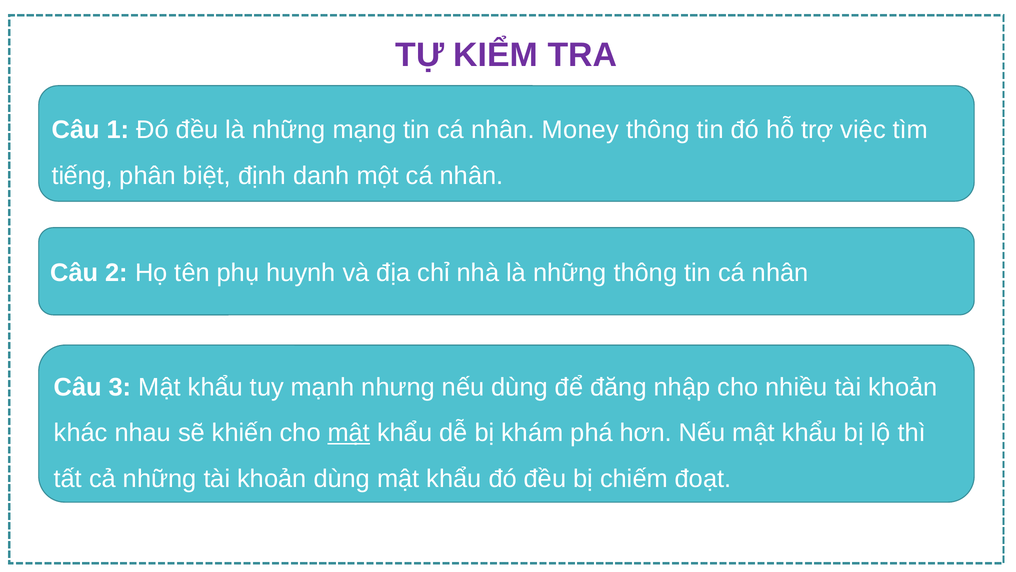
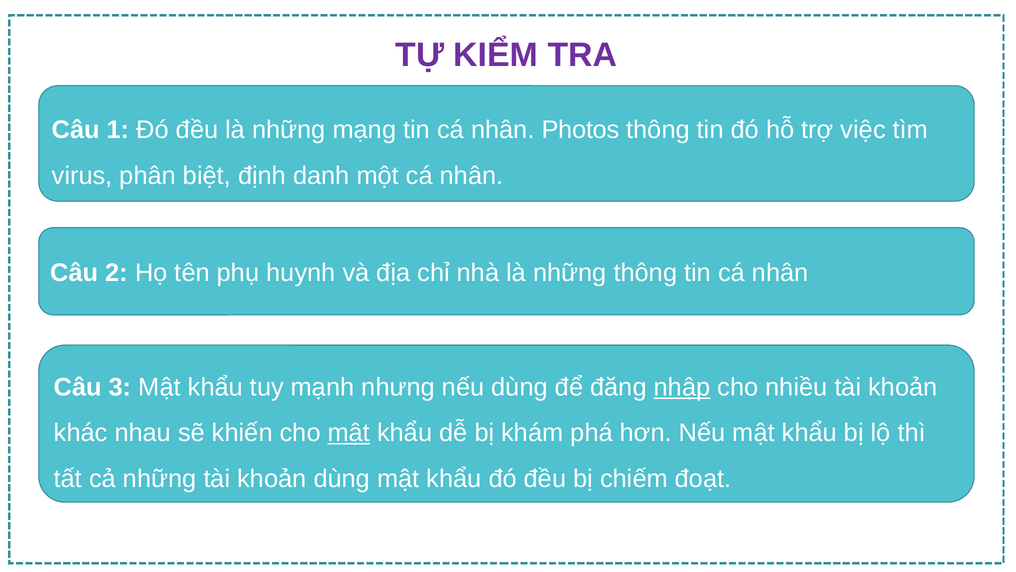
Money: Money -> Photos
tiếng: tiếng -> virus
nhập underline: none -> present
